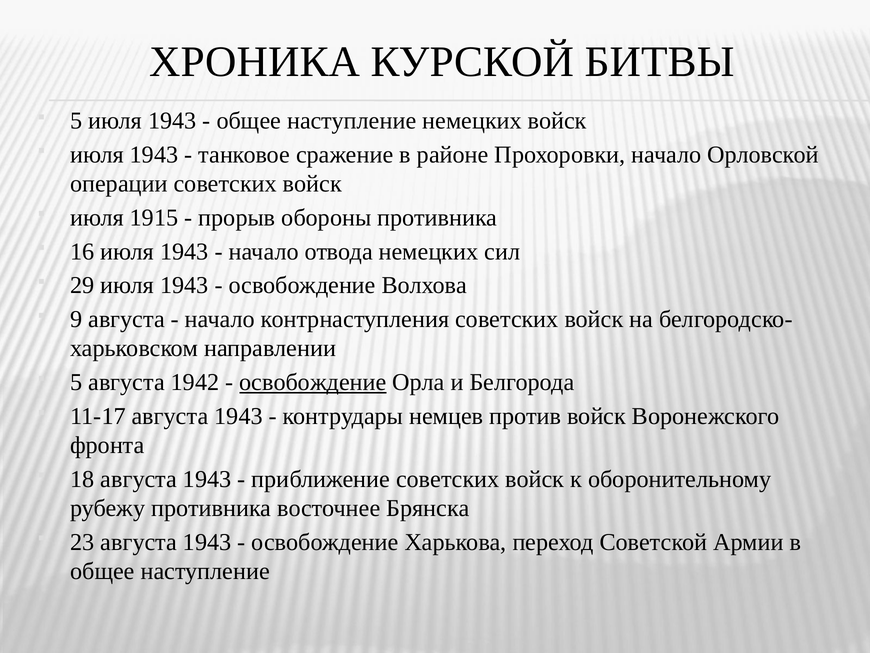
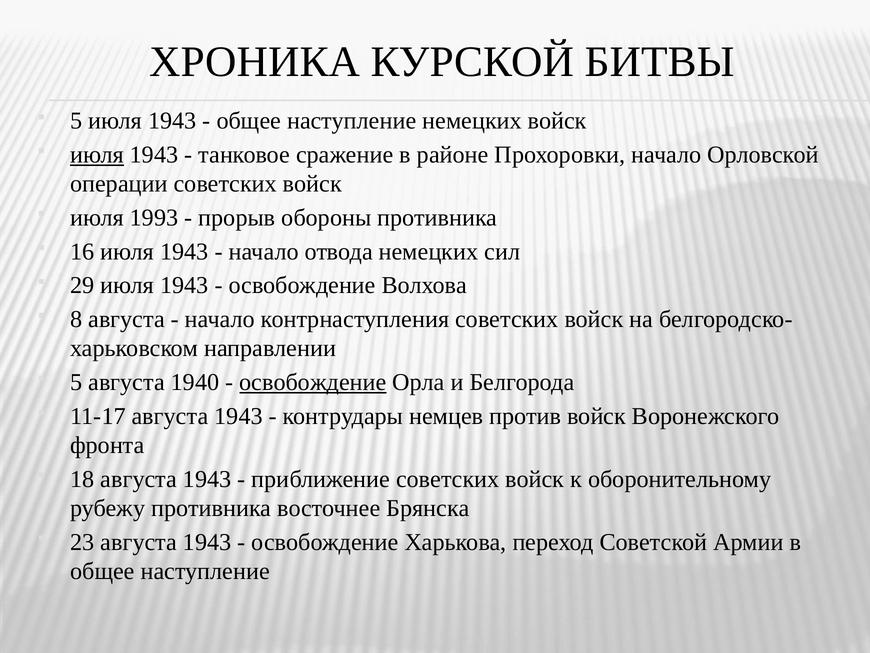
июля at (97, 155) underline: none -> present
1915: 1915 -> 1993
9: 9 -> 8
1942: 1942 -> 1940
